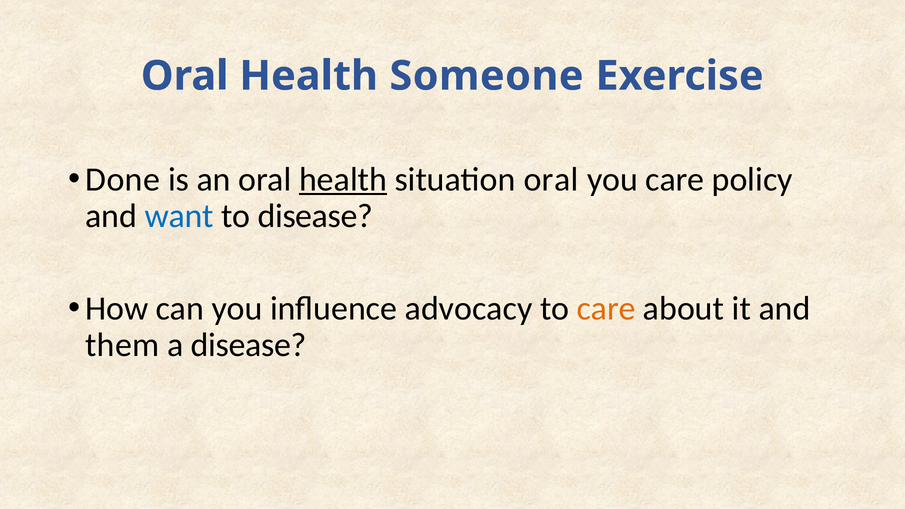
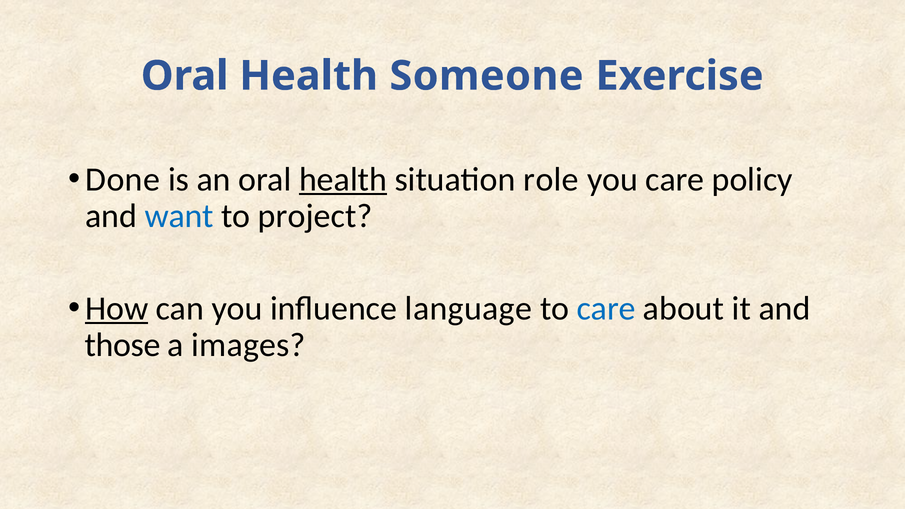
situation oral: oral -> role
to disease: disease -> project
How underline: none -> present
advocacy: advocacy -> language
care at (606, 308) colour: orange -> blue
them: them -> those
a disease: disease -> images
